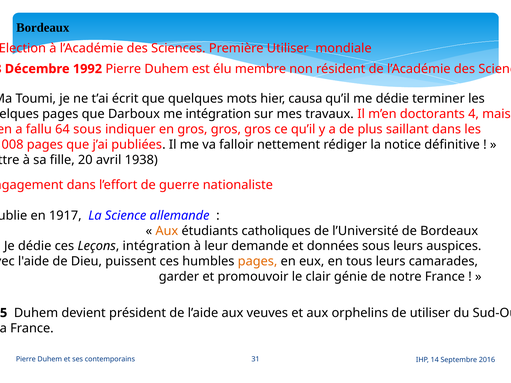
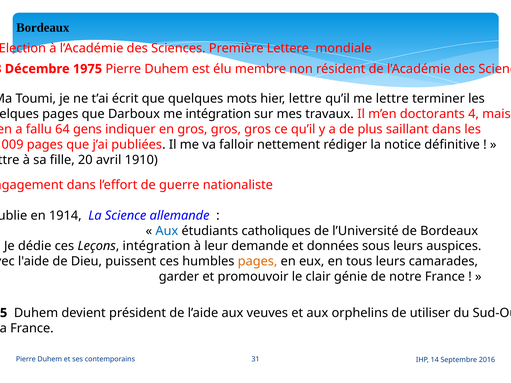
Première Utiliser: Utiliser -> Lettere
1992: 1992 -> 1975
hier causa: causa -> lettre
me dédie: dédie -> lettre
64 sous: sous -> gens
008: 008 -> 009
1938: 1938 -> 1910
1917: 1917 -> 1914
Aux at (167, 231) colour: orange -> blue
